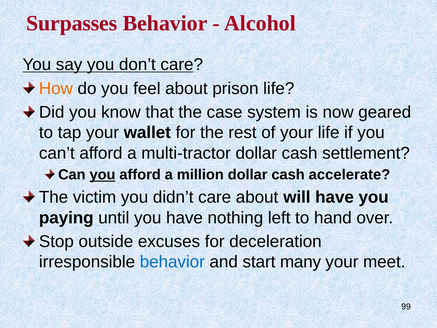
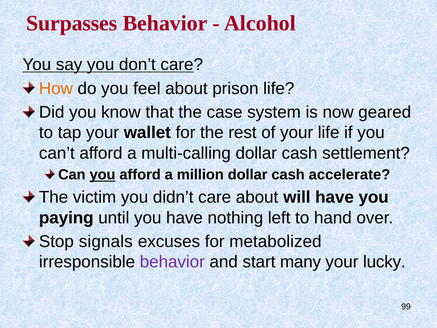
multi-tractor: multi-tractor -> multi-calling
outside: outside -> signals
deceleration: deceleration -> metabolized
behavior at (172, 262) colour: blue -> purple
meet: meet -> lucky
